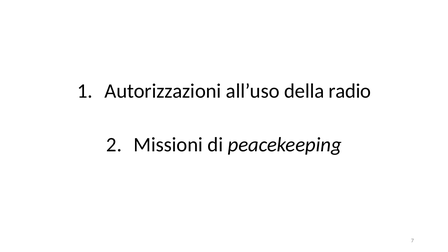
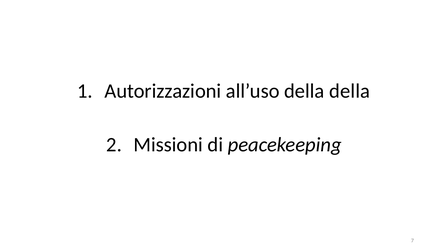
della radio: radio -> della
